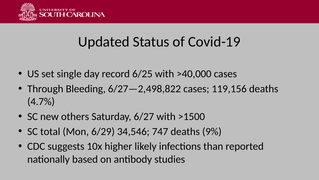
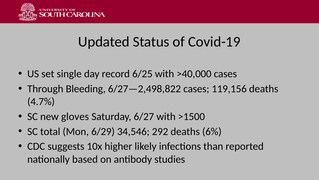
others: others -> gloves
747: 747 -> 292
9%: 9% -> 6%
